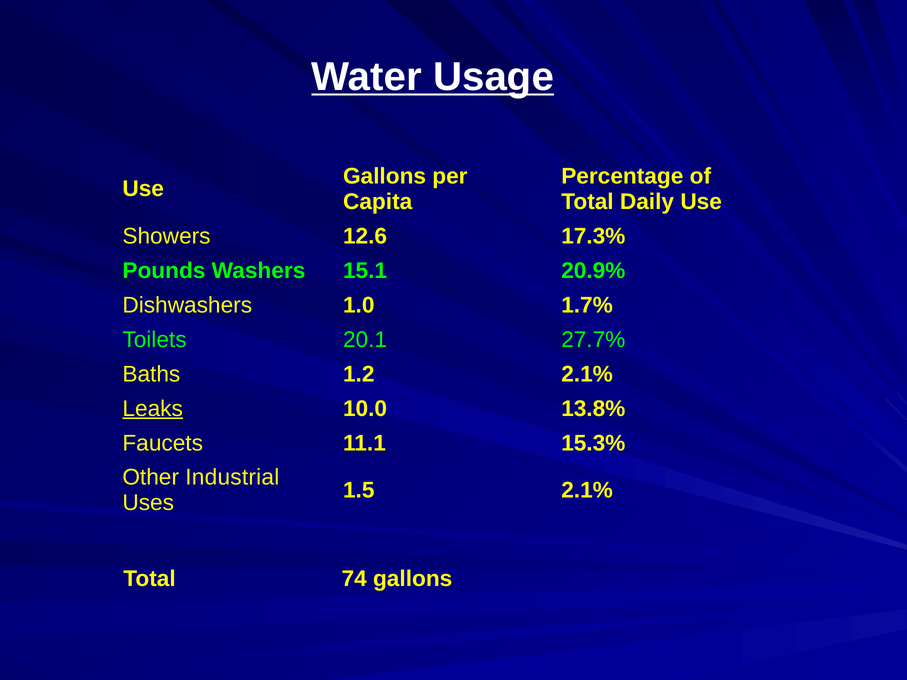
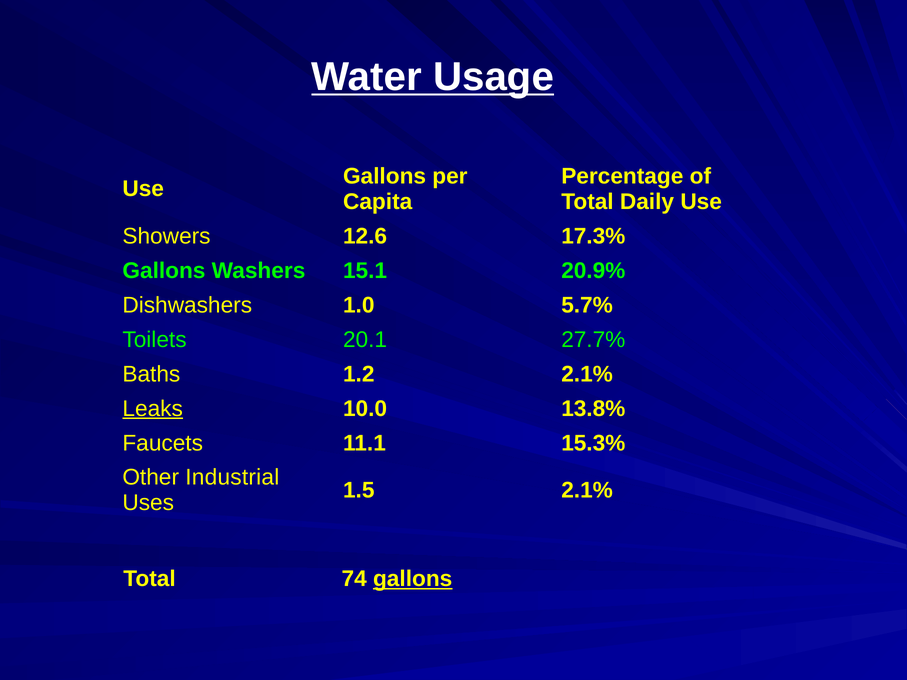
Pounds at (164, 271): Pounds -> Gallons
1.7%: 1.7% -> 5.7%
gallons at (413, 579) underline: none -> present
